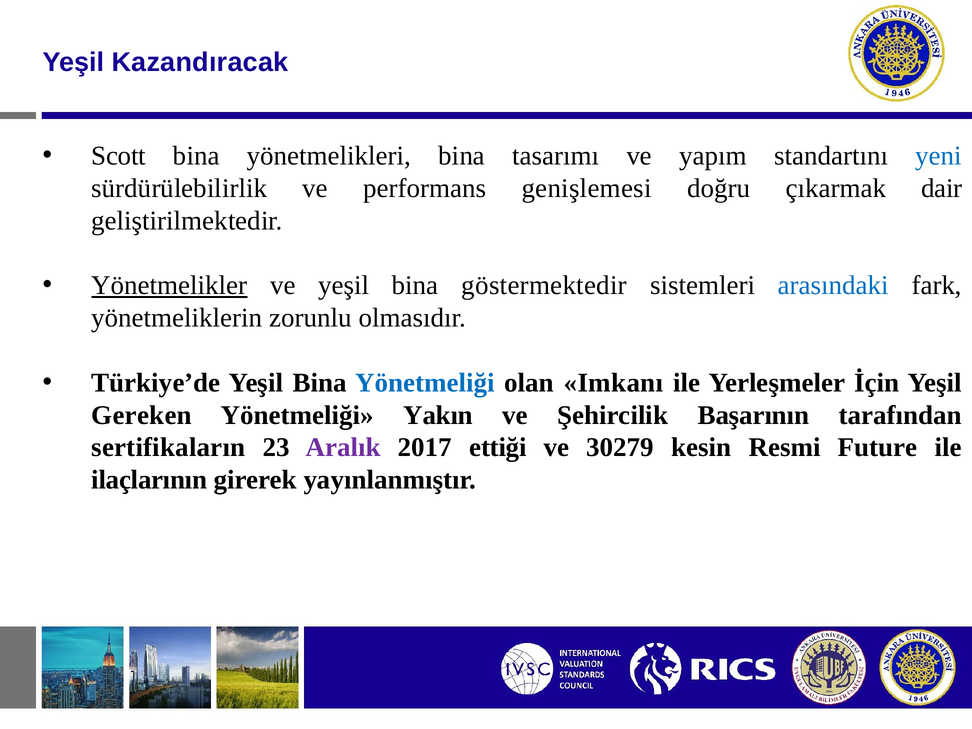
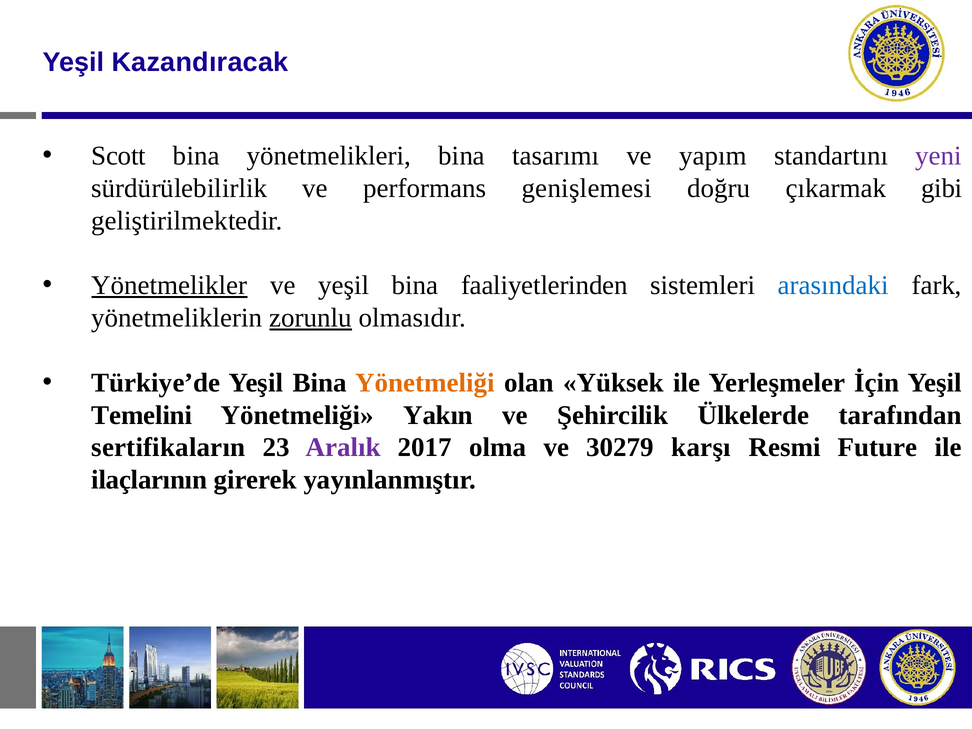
yeni colour: blue -> purple
dair: dair -> gibi
göstermektedir: göstermektedir -> faaliyetlerinden
zorunlu underline: none -> present
Yönetmeliği at (425, 383) colour: blue -> orange
Imkanı: Imkanı -> Yüksek
Gereken: Gereken -> Temelini
Başarının: Başarının -> Ülkelerde
ettiği: ettiği -> olma
kesin: kesin -> karşı
